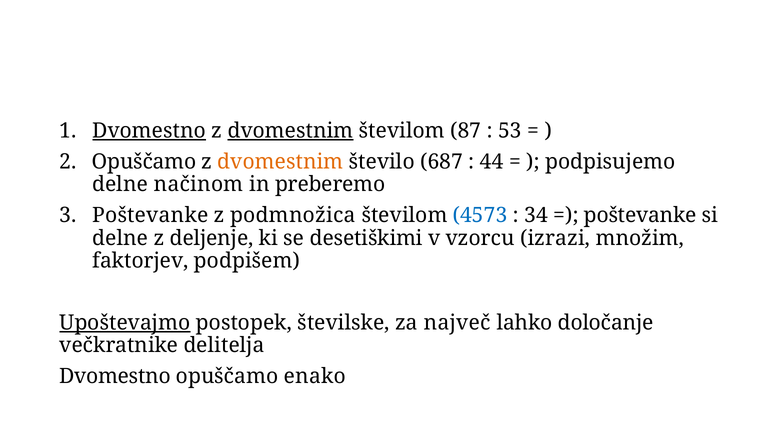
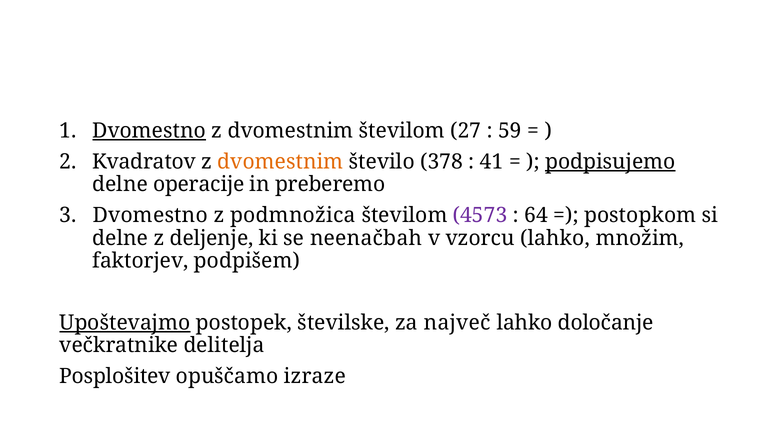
dvomestnim at (291, 131) underline: present -> none
87: 87 -> 27
53: 53 -> 59
Opuščamo at (144, 162): Opuščamo -> Kvadratov
687: 687 -> 378
44: 44 -> 41
podpisujemo underline: none -> present
načinom: načinom -> operacije
Poštevanke at (150, 215): Poštevanke -> Dvomestno
4573 colour: blue -> purple
34: 34 -> 64
poštevanke at (640, 215): poštevanke -> postopkom
desetiškimi: desetiškimi -> neenačbah
vzorcu izrazi: izrazi -> lahko
Dvomestno at (115, 376): Dvomestno -> Posplošitev
enako: enako -> izraze
